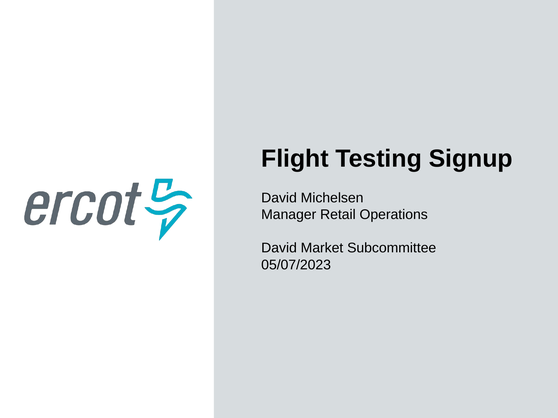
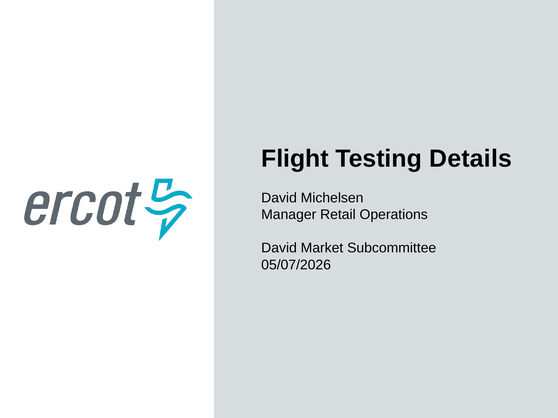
Signup: Signup -> Details
05/07/2023: 05/07/2023 -> 05/07/2026
